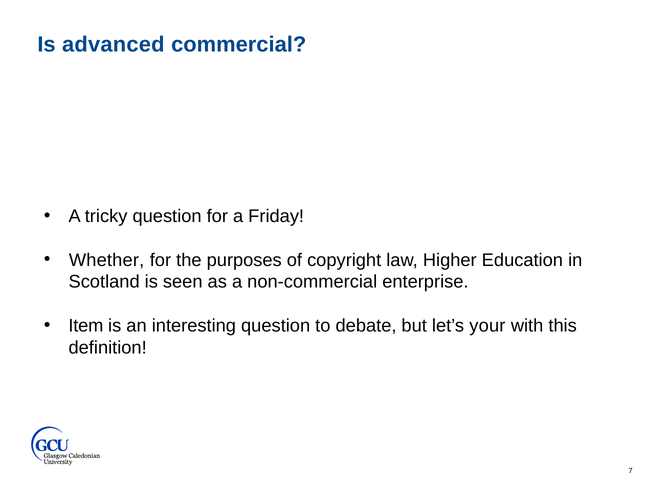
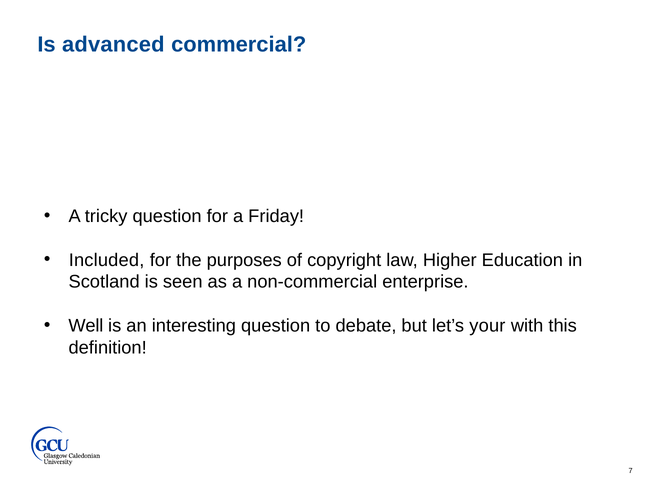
Whether: Whether -> Included
Item: Item -> Well
